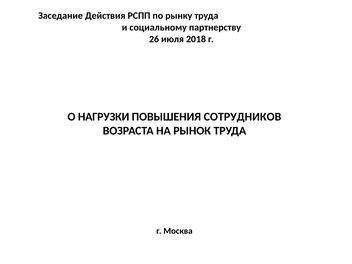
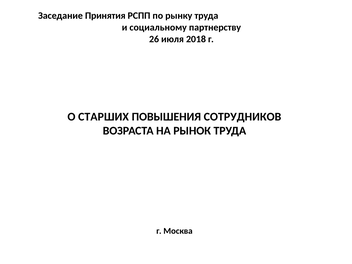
Действия: Действия -> Принятия
НАГРУЗКИ: НАГРУЗКИ -> СТАРШИХ
